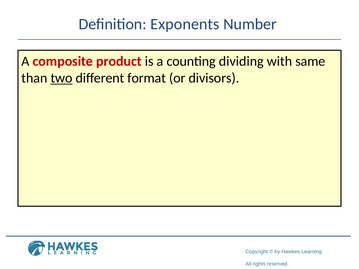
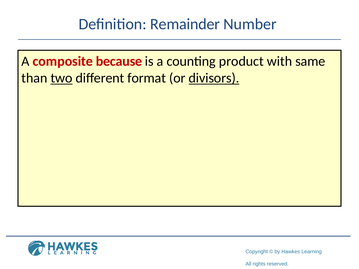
Exponents: Exponents -> Remainder
product: product -> because
dividing: dividing -> product
divisors underline: none -> present
